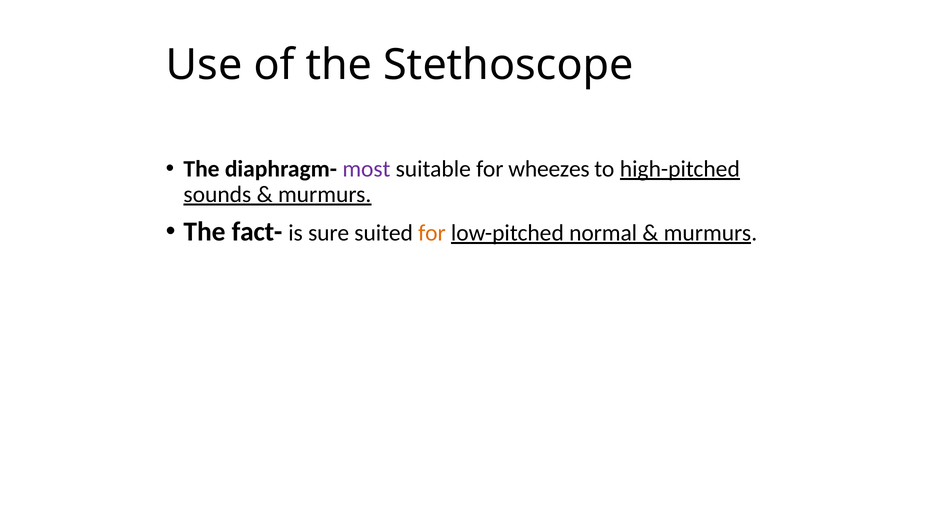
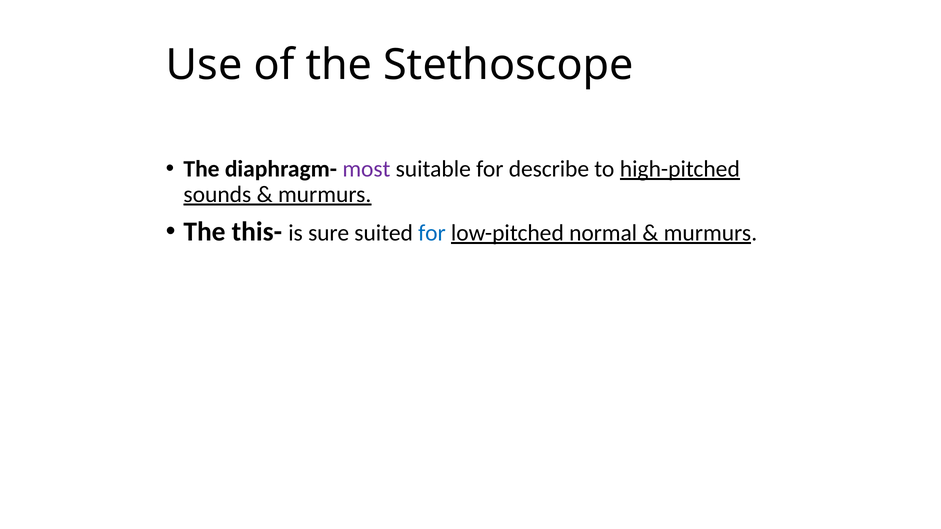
wheezes: wheezes -> describe
fact-: fact- -> this-
for at (432, 233) colour: orange -> blue
